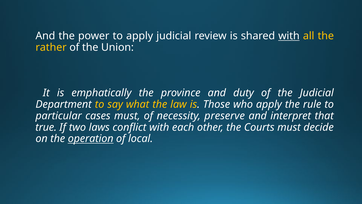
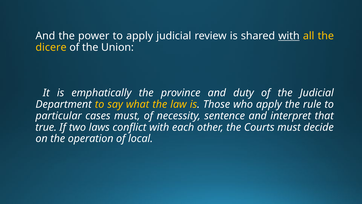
rather: rather -> dicere
preserve: preserve -> sentence
operation underline: present -> none
